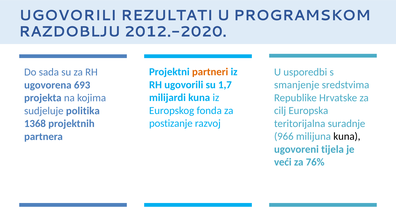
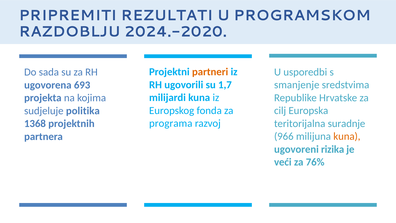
UGOVORILI at (68, 16): UGOVORILI -> PRIPREMITI
2012.-2020: 2012.-2020 -> 2024.-2020
postizanje: postizanje -> programa
kuna at (347, 136) colour: black -> orange
tijela: tijela -> rizika
